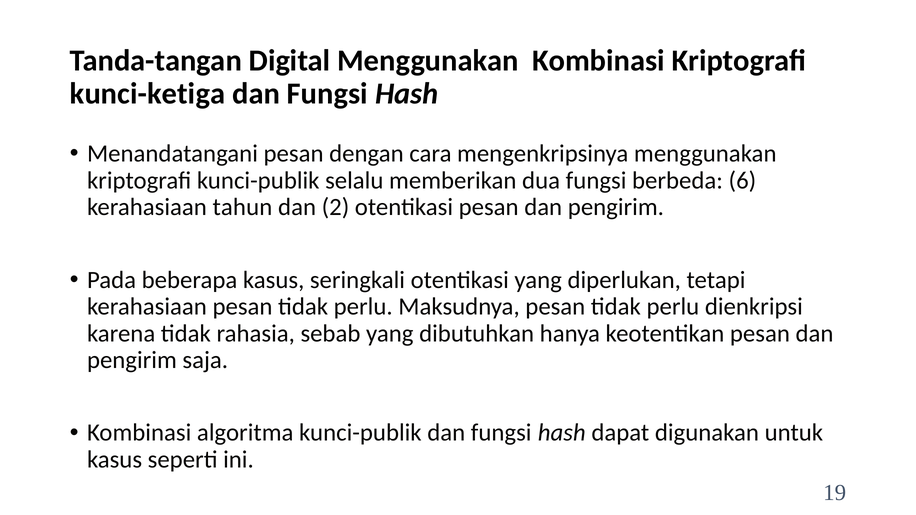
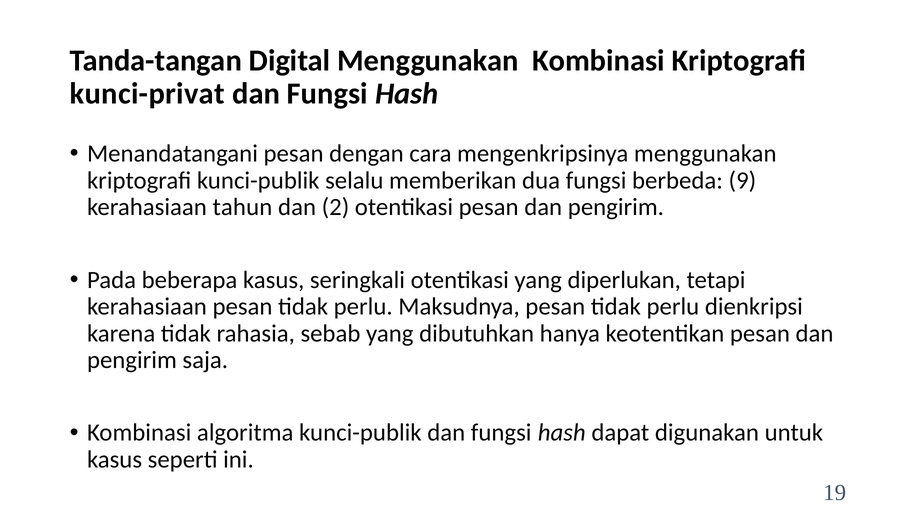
kunci-ketiga: kunci-ketiga -> kunci-privat
6: 6 -> 9
